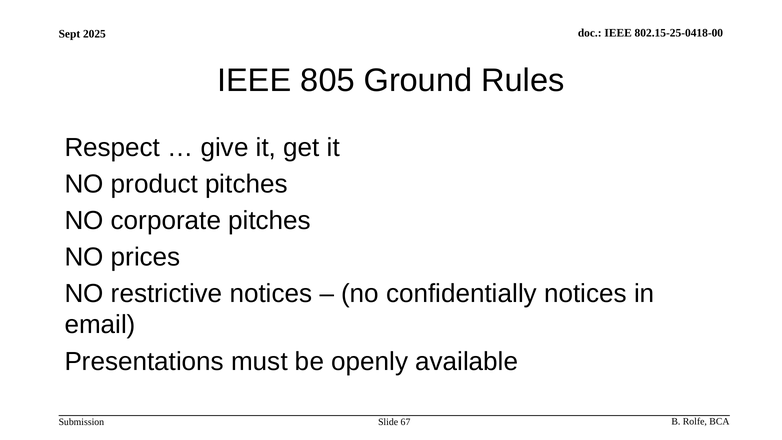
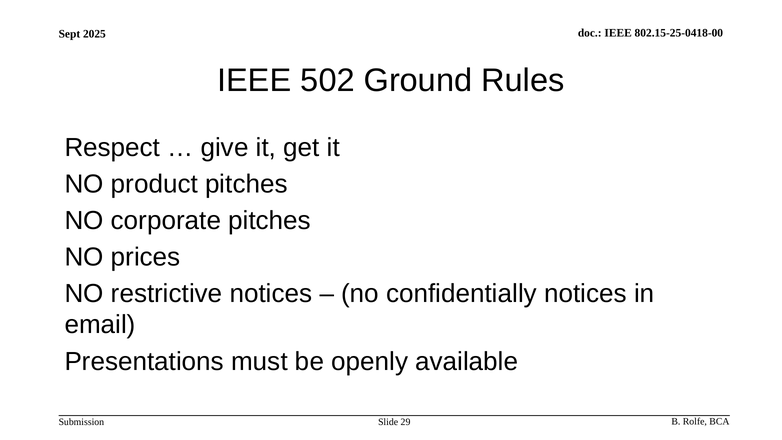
805: 805 -> 502
67: 67 -> 29
